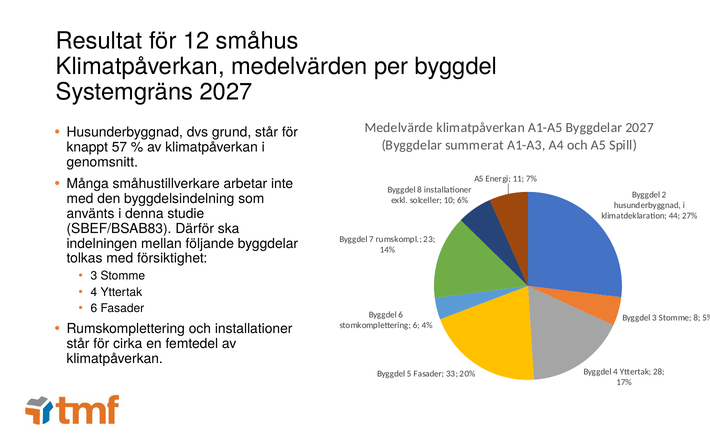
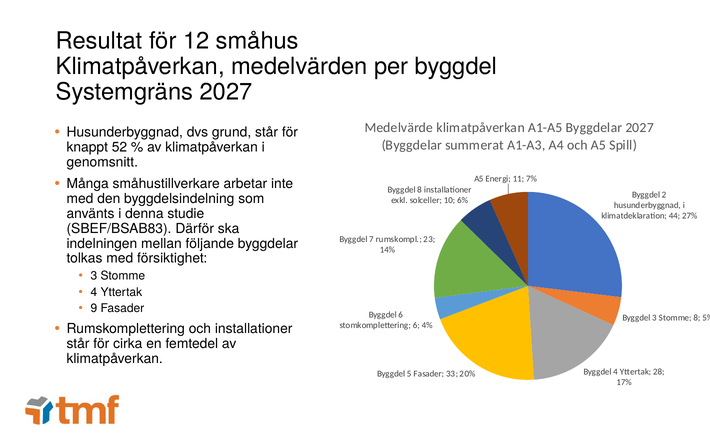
57: 57 -> 52
6 at (94, 308): 6 -> 9
